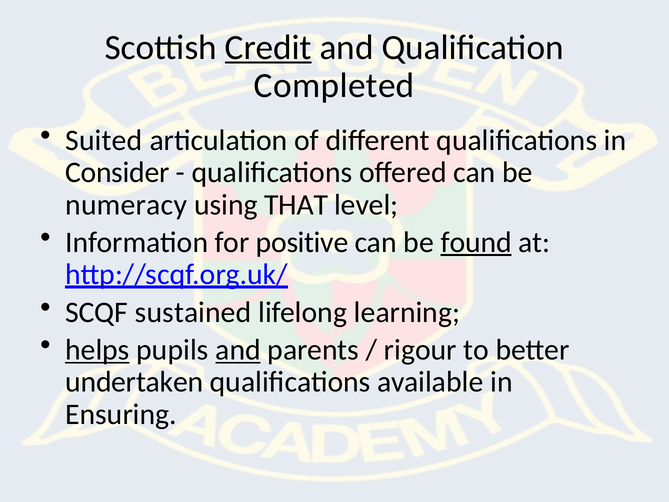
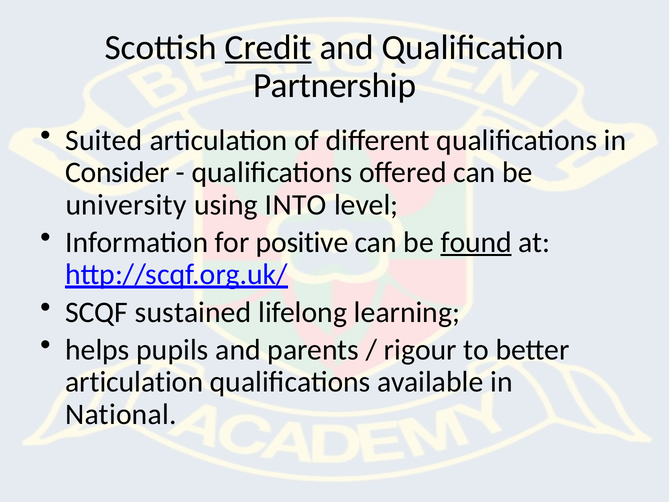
Completed: Completed -> Partnership
numeracy: numeracy -> university
THAT: THAT -> INTO
helps underline: present -> none
and at (238, 350) underline: present -> none
undertaken at (134, 382): undertaken -> articulation
Ensuring: Ensuring -> National
